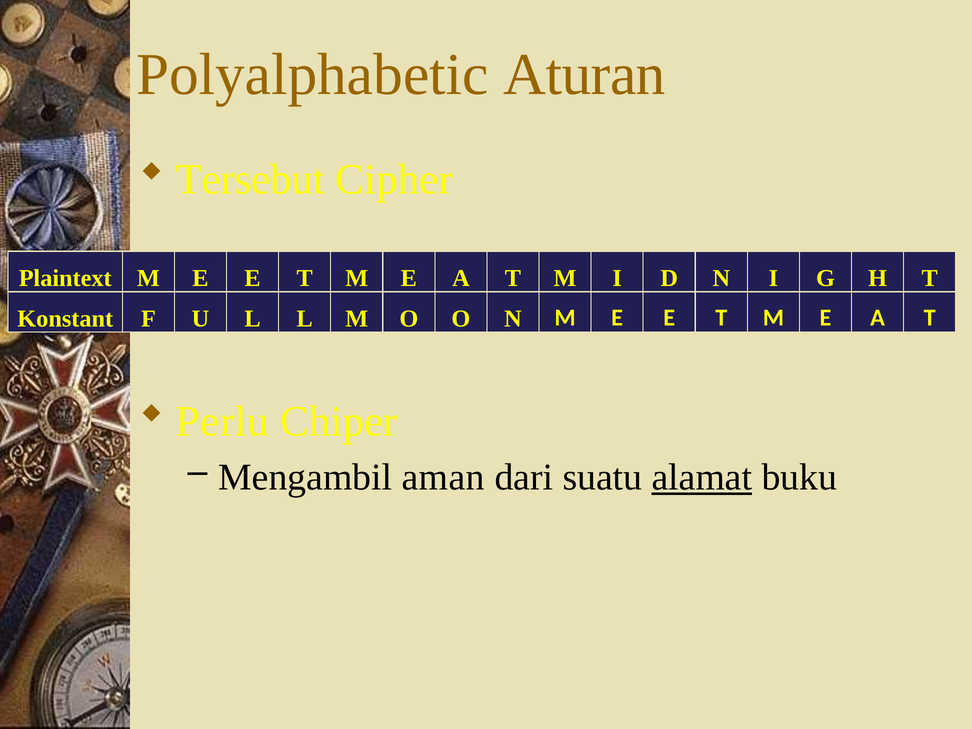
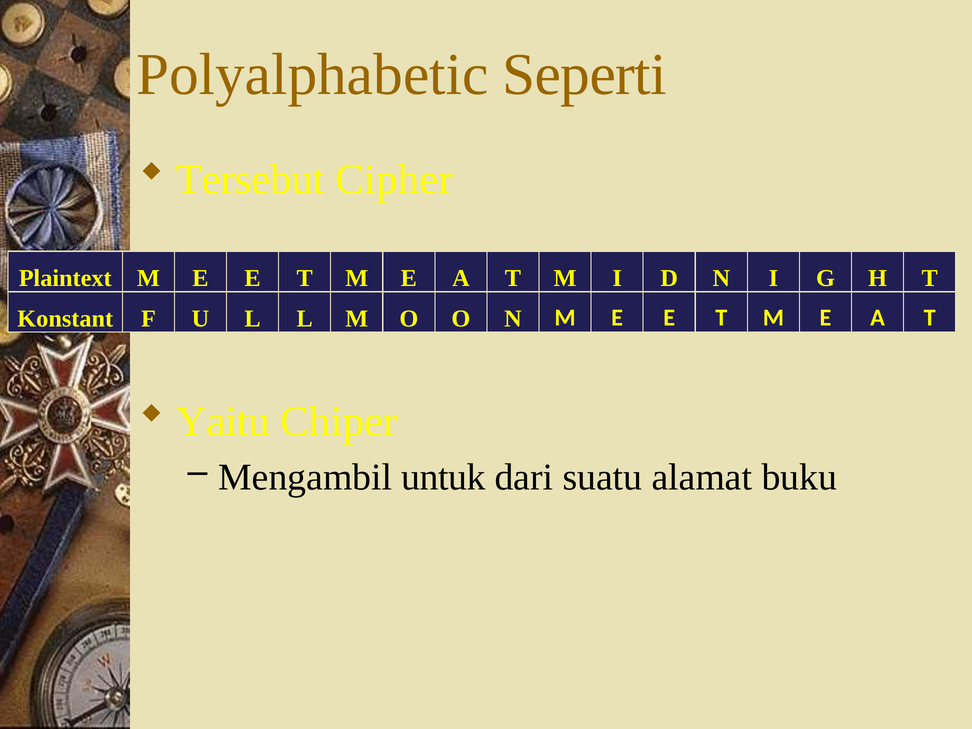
Aturan: Aturan -> Seperti
Perlu: Perlu -> Yaitu
aman: aman -> untuk
alamat underline: present -> none
